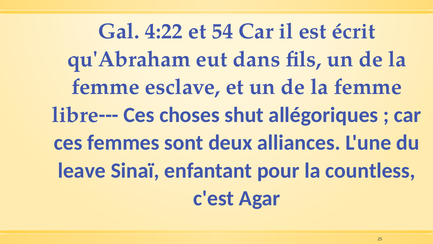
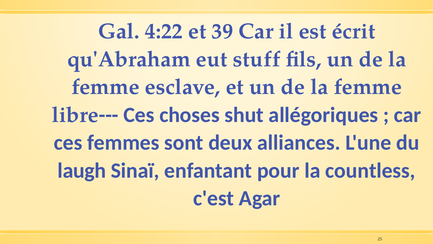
54: 54 -> 39
dans: dans -> stuff
leave: leave -> laugh
